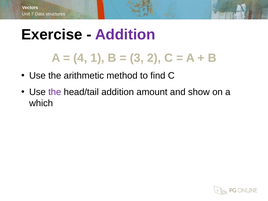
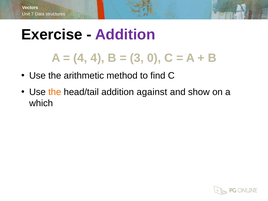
4 1: 1 -> 4
2: 2 -> 0
the at (55, 92) colour: purple -> orange
amount: amount -> against
